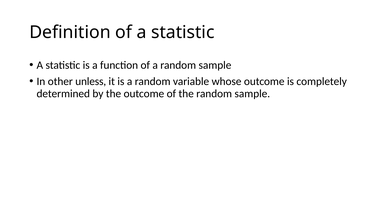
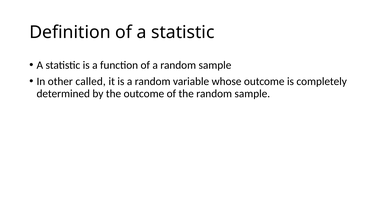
unless: unless -> called
